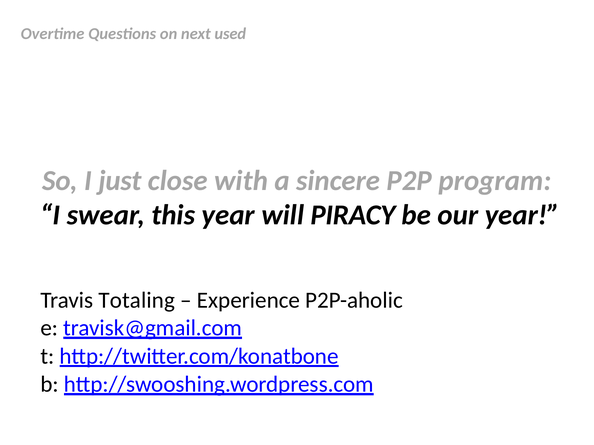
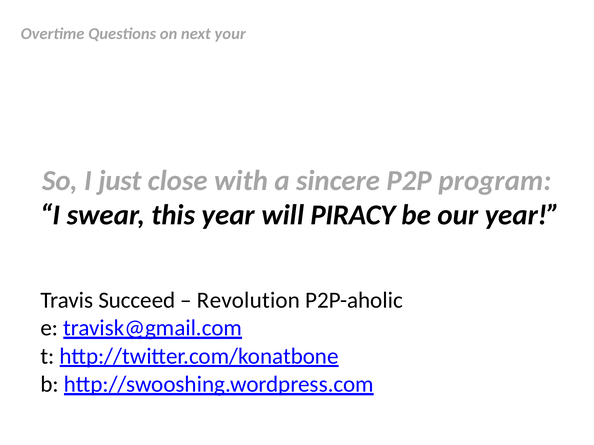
used: used -> your
Totaling: Totaling -> Succeed
Experience: Experience -> Revolution
